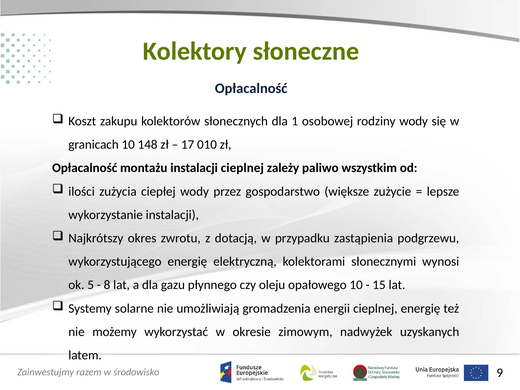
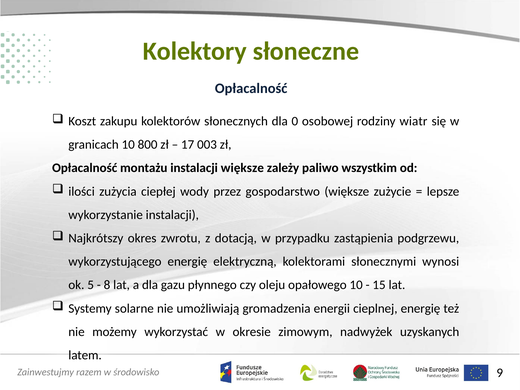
1: 1 -> 0
rodziny wody: wody -> wiatr
148: 148 -> 800
010: 010 -> 003
instalacji cieplnej: cieplnej -> większe
